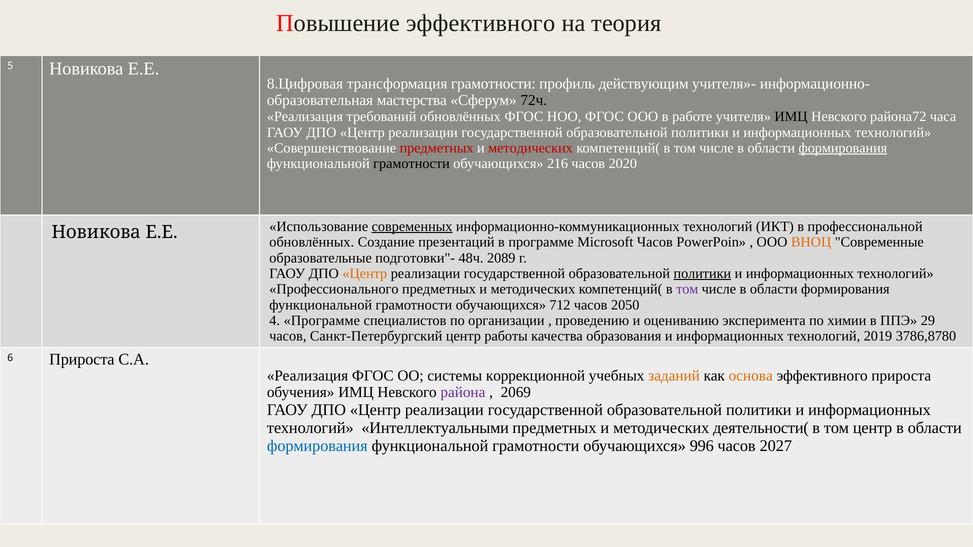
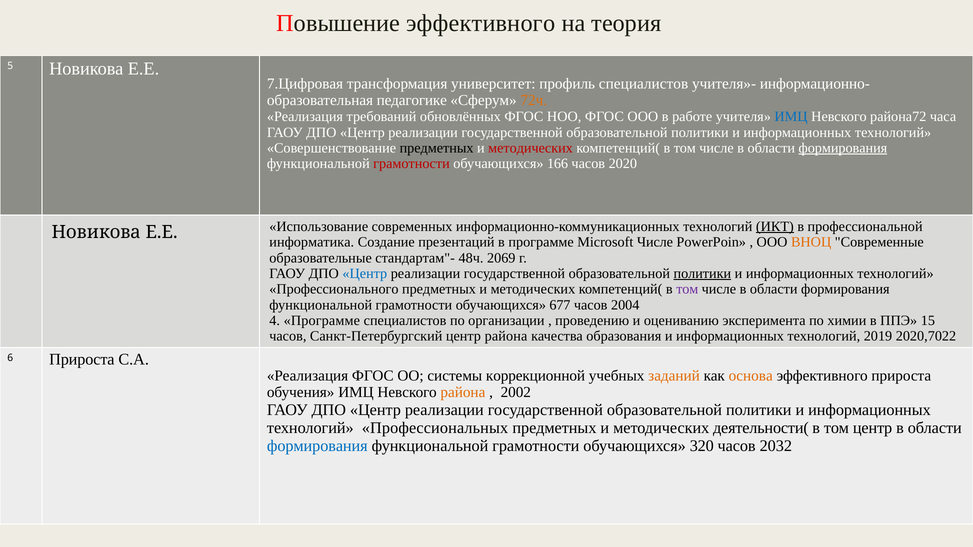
8.Цифровая: 8.Цифровая -> 7.Цифровая
трансформация грамотности: грамотности -> университет
профиль действующим: действующим -> специалистов
мастерства: мастерства -> педагогике
72ч colour: black -> orange
ИМЦ at (791, 117) colour: black -> blue
предметных at (437, 148) colour: red -> black
грамотности at (411, 164) colour: black -> red
216: 216 -> 166
современных underline: present -> none
ИКТ underline: none -> present
обновлённых at (312, 242): обновлённых -> информатика
Microsoft Часов: Часов -> Числе
подготовки"-: подготовки"- -> стандартам"-
2089: 2089 -> 2069
Центр at (365, 274) colour: orange -> blue
712: 712 -> 677
2050: 2050 -> 2004
29: 29 -> 15
центр работы: работы -> района
3786,8780: 3786,8780 -> 2020,7022
района at (463, 393) colour: purple -> orange
2069: 2069 -> 2002
Интеллектуальными: Интеллектуальными -> Профессиональных
996: 996 -> 320
2027: 2027 -> 2032
